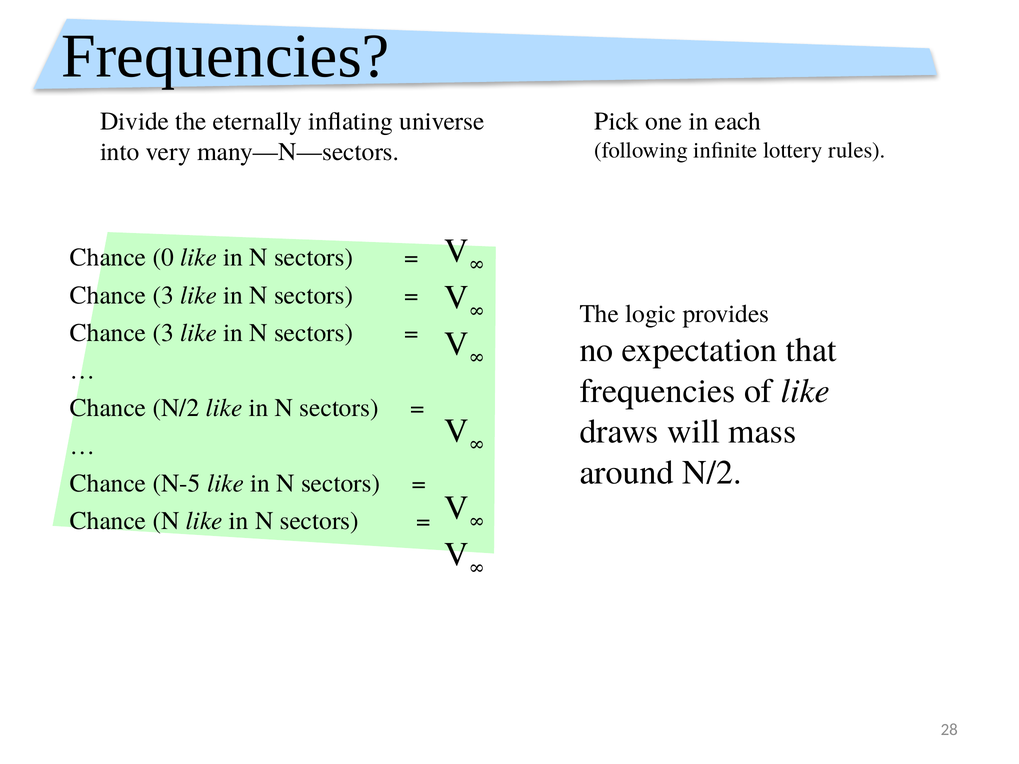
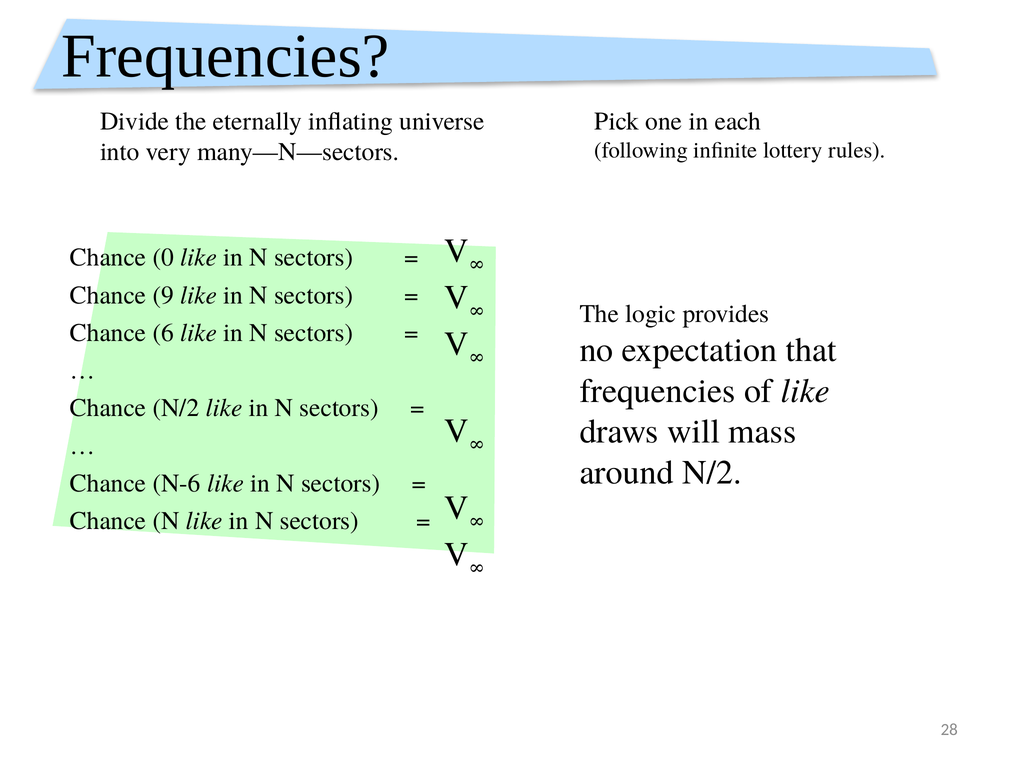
3 at (163, 295): 3 -> 9
3 at (163, 333): 3 -> 6
N-5: N-5 -> N-6
